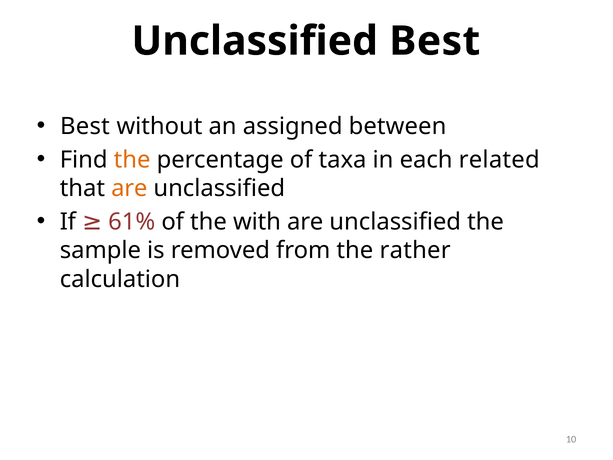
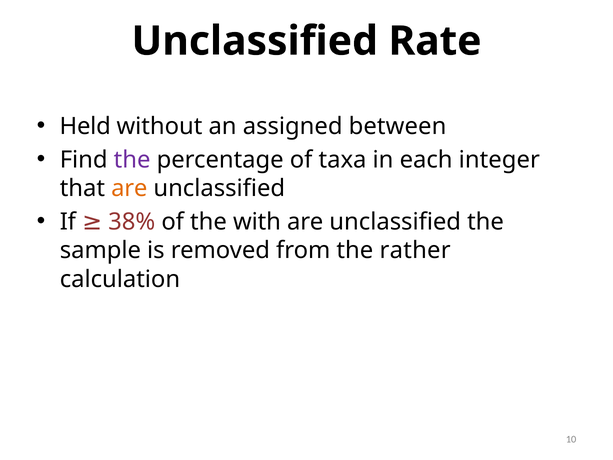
Unclassified Best: Best -> Rate
Best at (85, 126): Best -> Held
the at (132, 160) colour: orange -> purple
related: related -> integer
61%: 61% -> 38%
